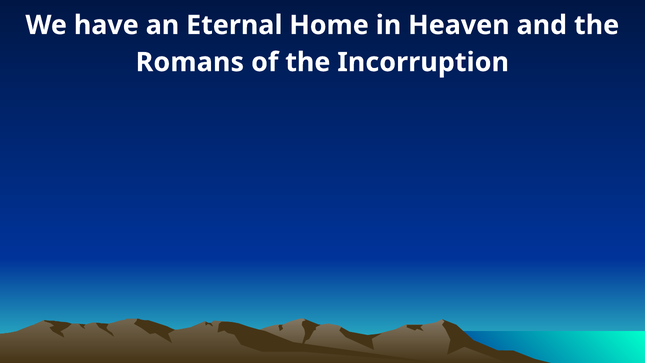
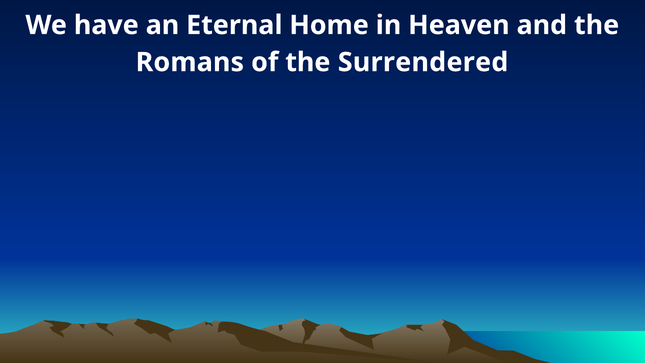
Incorruption: Incorruption -> Surrendered
